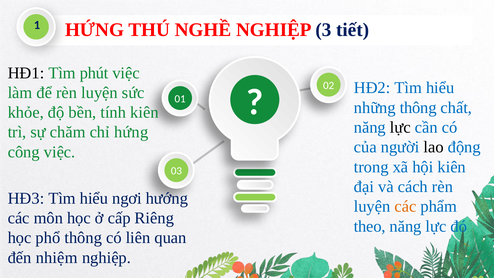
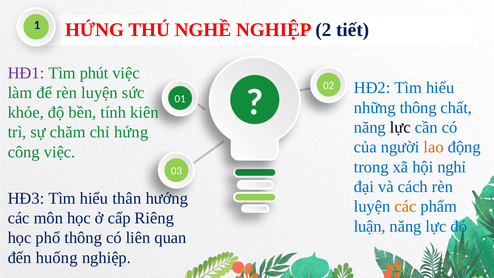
3: 3 -> 2
HĐ1 colour: black -> purple
lao colour: black -> orange
hội kiên: kiên -> nghỉ
ngơi: ngơi -> thân
theo: theo -> luận
nhiệm: nhiệm -> huống
